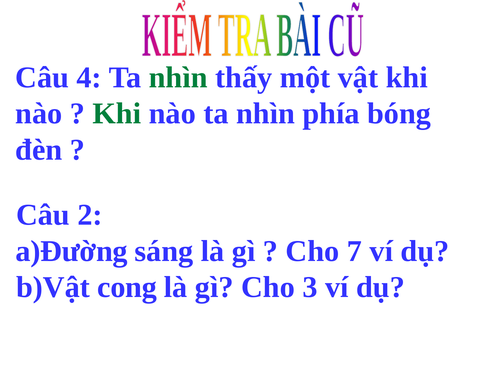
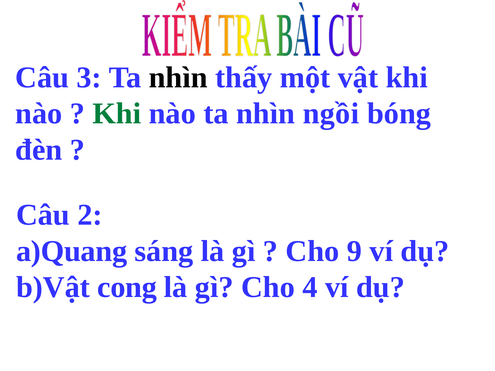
4: 4 -> 3
nhìn at (178, 77) colour: green -> black
phía: phía -> ngồi
a)Đường: a)Đường -> a)Quang
7: 7 -> 9
3: 3 -> 4
